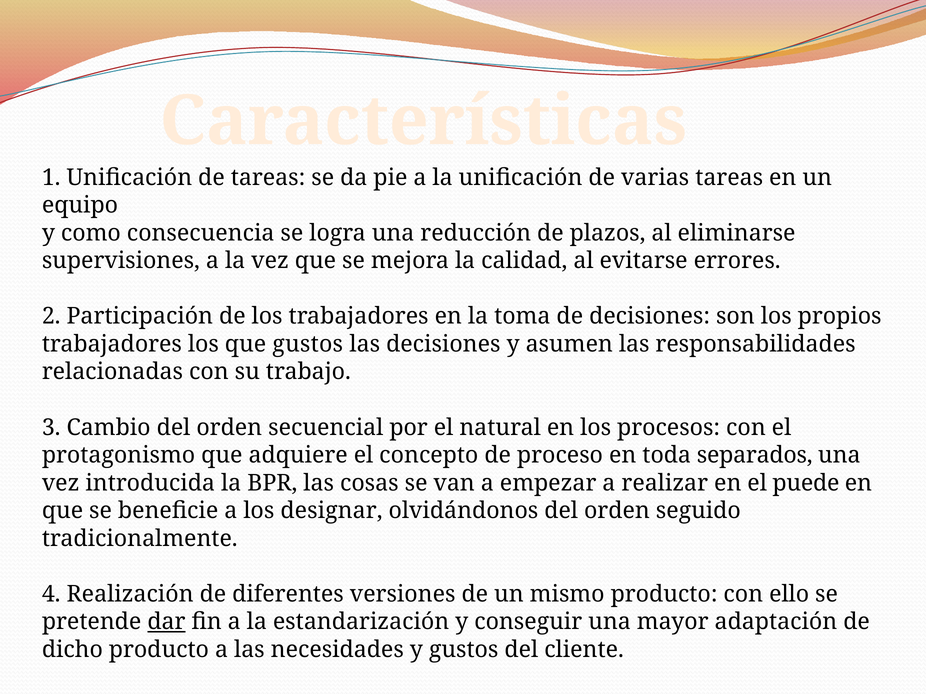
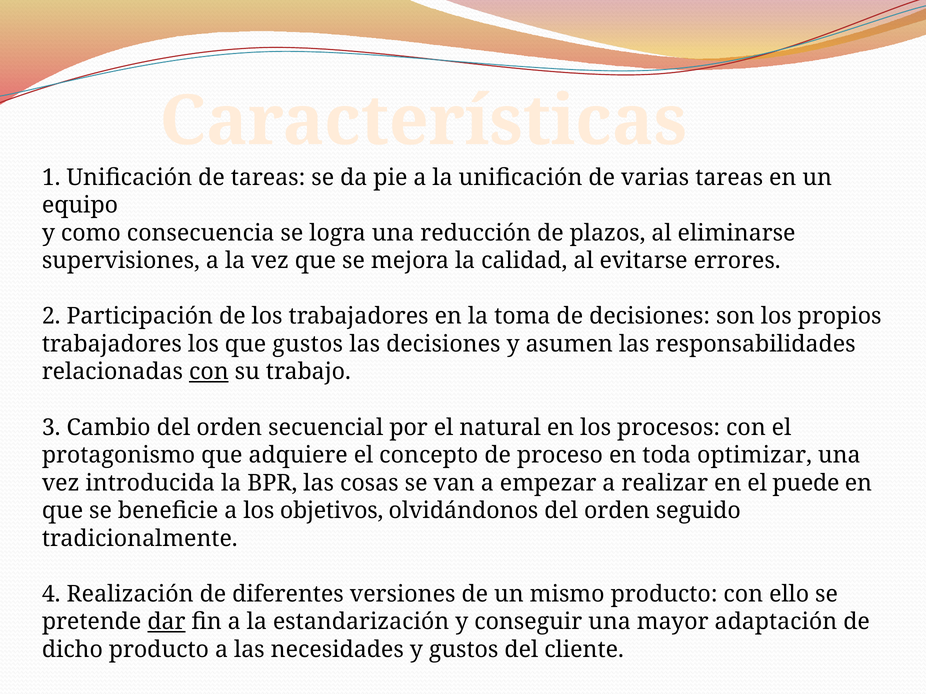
con at (209, 372) underline: none -> present
separados: separados -> optimizar
designar: designar -> objetivos
